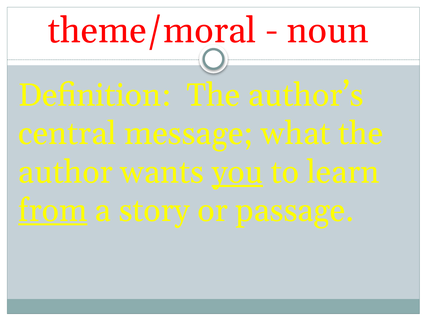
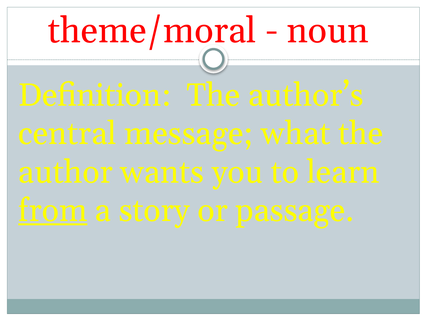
you underline: present -> none
